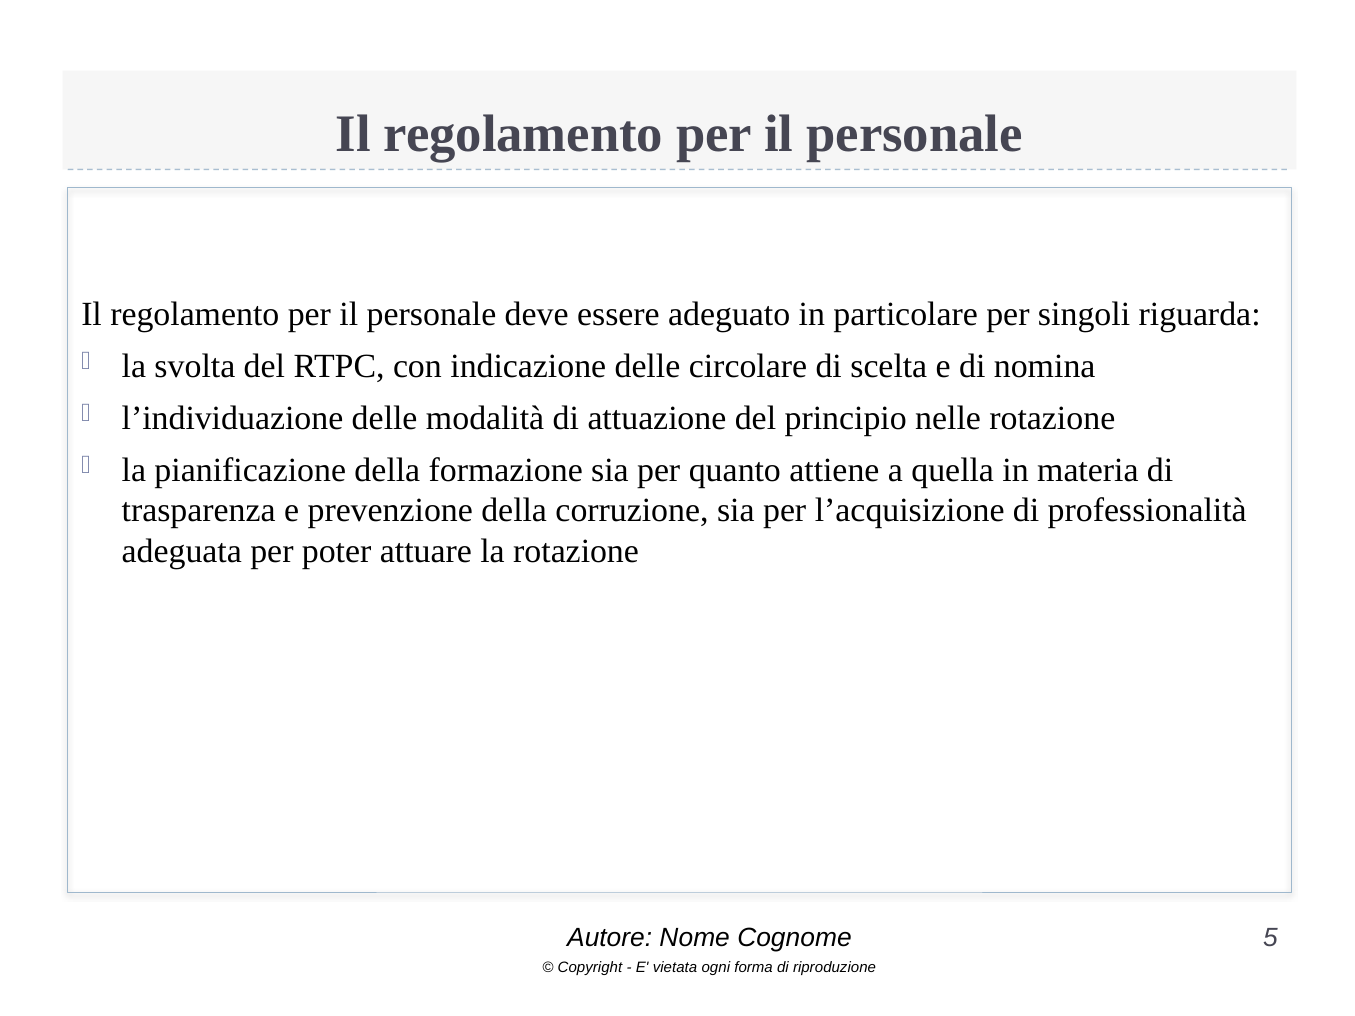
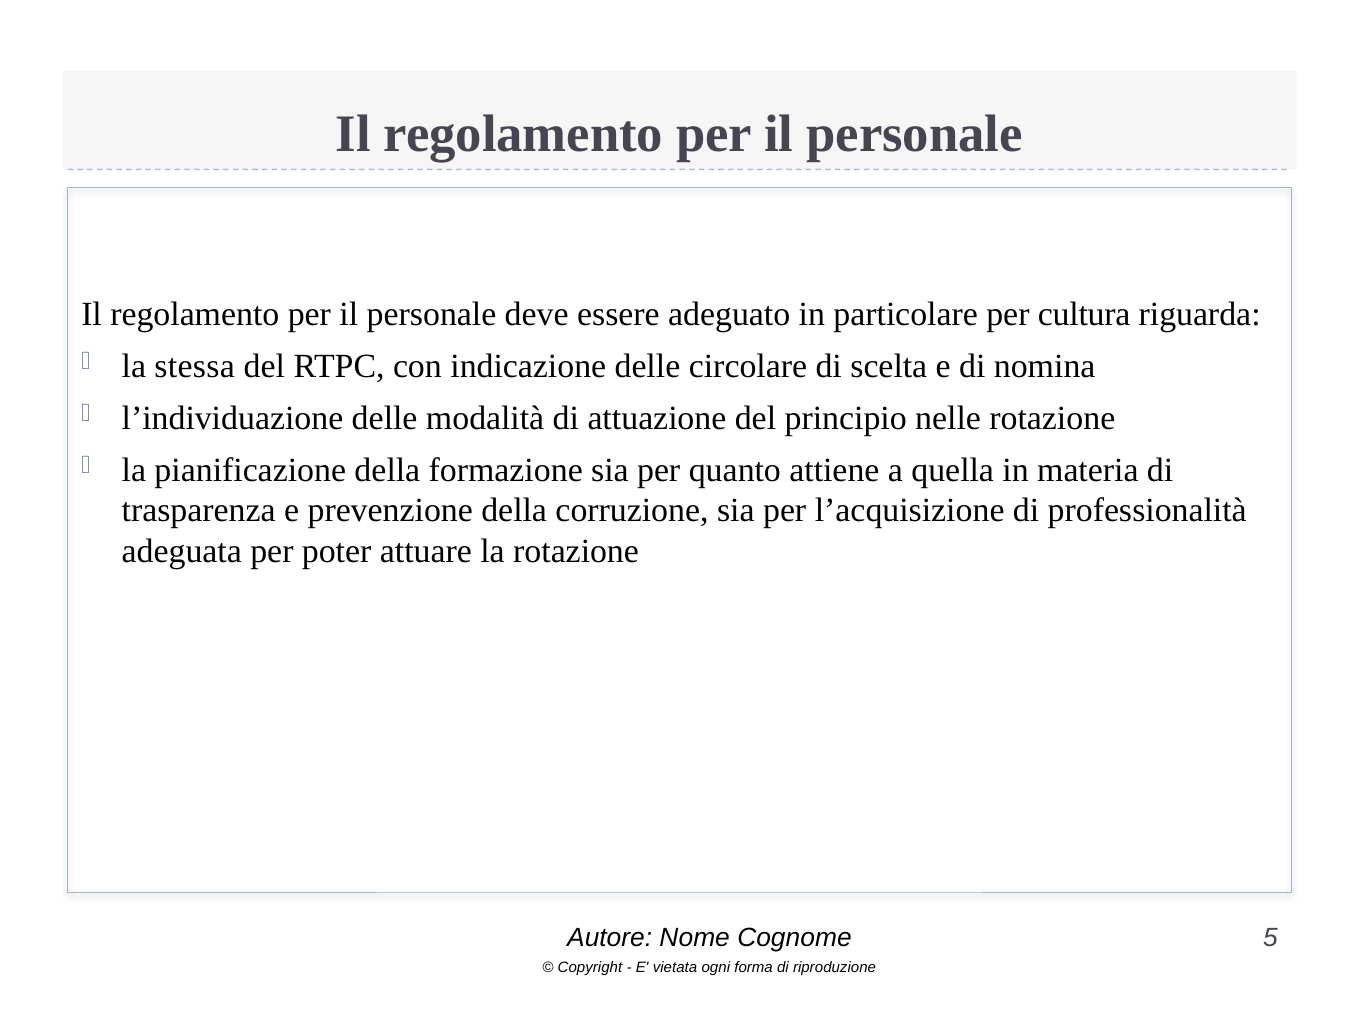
singoli: singoli -> cultura
svolta: svolta -> stessa
